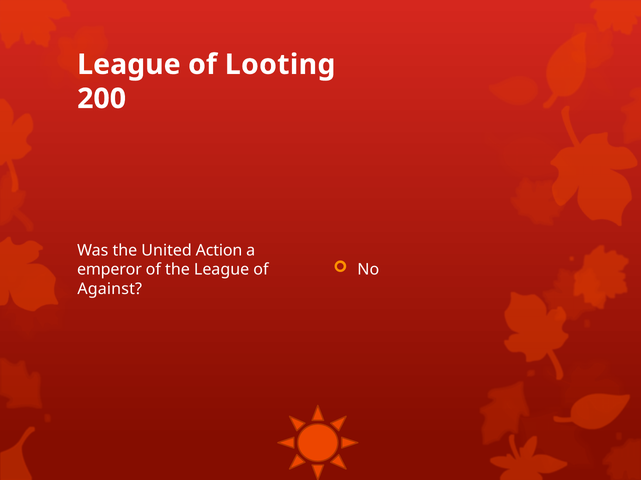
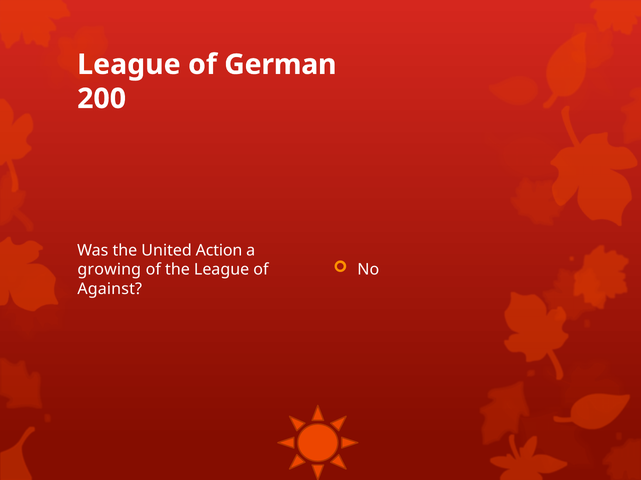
Looting: Looting -> German
emperor: emperor -> growing
